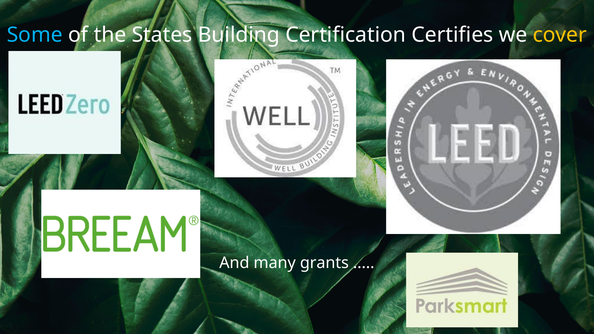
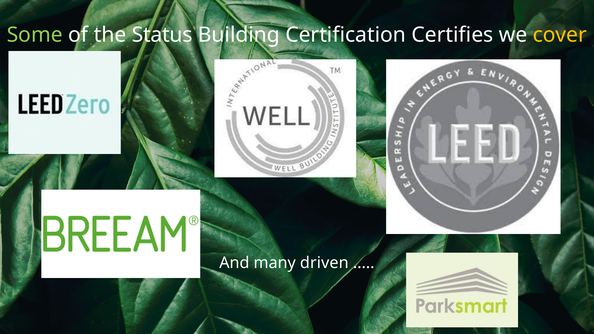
Some colour: light blue -> light green
States: States -> Status
grants: grants -> driven
